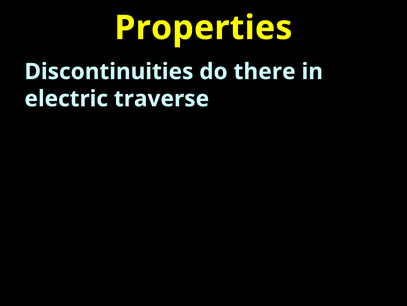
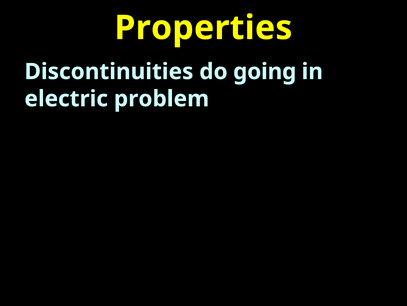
there: there -> going
traverse: traverse -> problem
